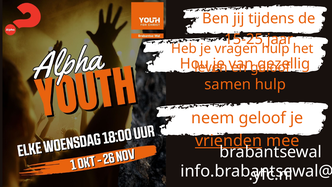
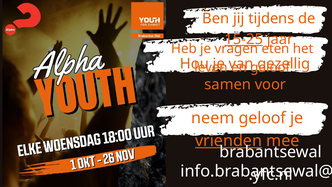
15-25 underline: none -> present
vragen hulp: hulp -> eten
samen hulp: hulp -> voor
